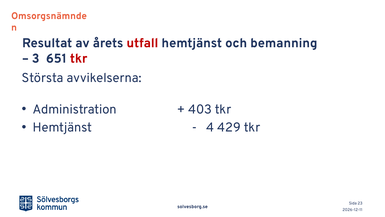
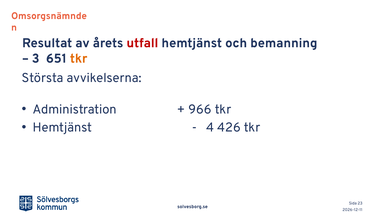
tkr at (79, 58) colour: red -> orange
403: 403 -> 966
429: 429 -> 426
